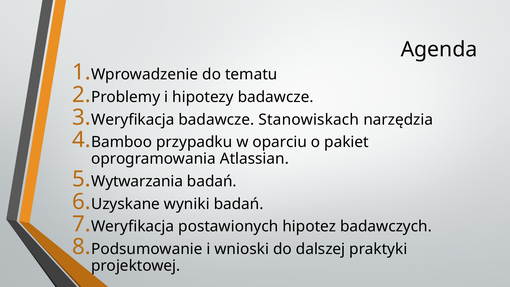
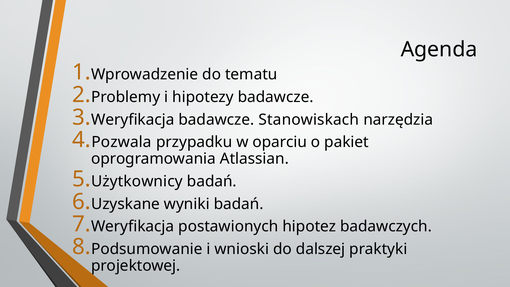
Bamboo: Bamboo -> Pozwala
Wytwarzania: Wytwarzania -> Użytkownicy
